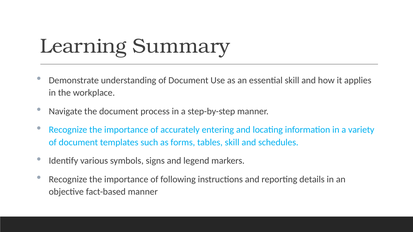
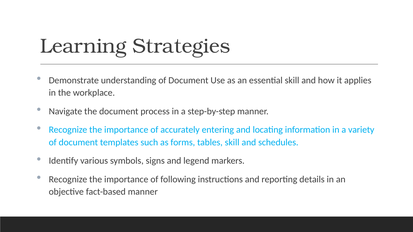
Summary: Summary -> Strategies
